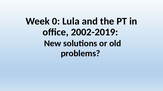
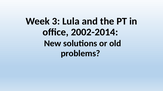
0: 0 -> 3
2002-2019: 2002-2019 -> 2002-2014
